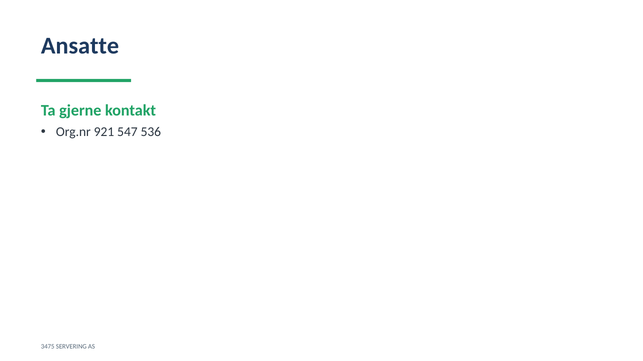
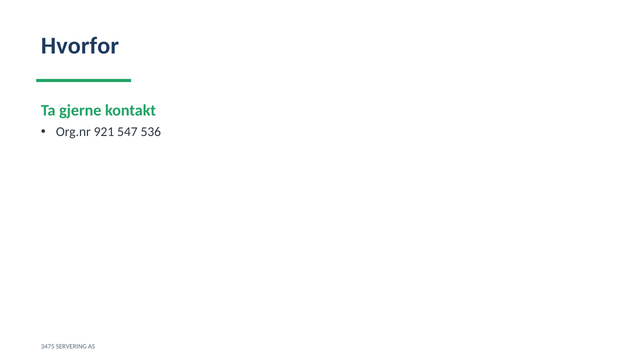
Ansatte: Ansatte -> Hvorfor
